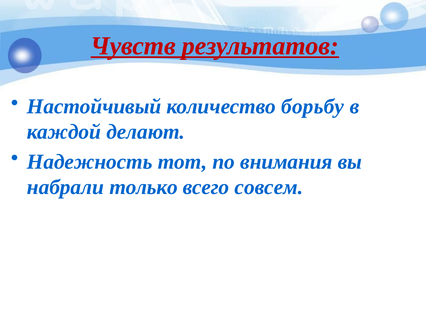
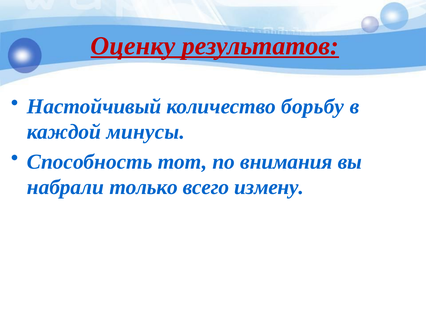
Чувств: Чувств -> Оценку
делают: делают -> минусы
Надежность: Надежность -> Способность
совсем: совсем -> измену
